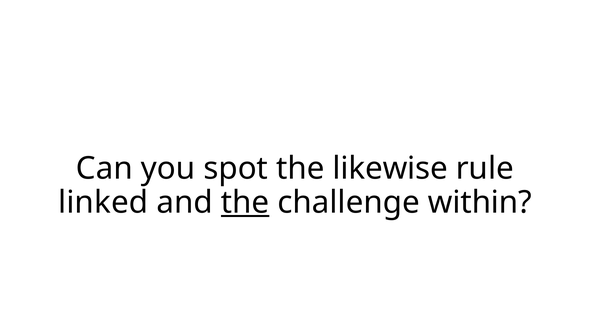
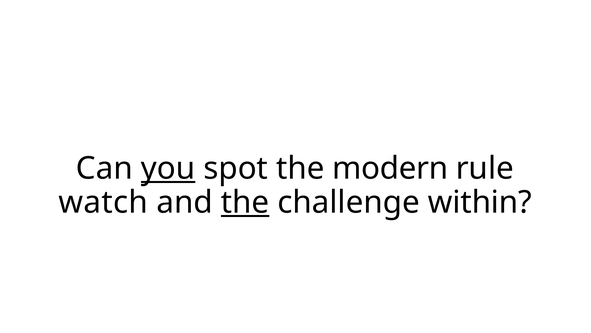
you underline: none -> present
likewise: likewise -> modern
linked: linked -> watch
